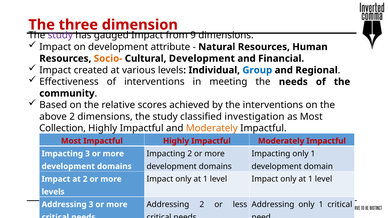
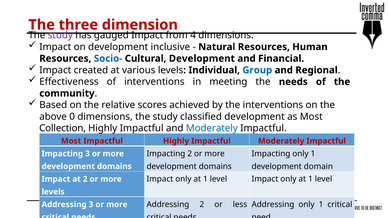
9: 9 -> 4
attribute: attribute -> inclusive
Socio- colour: orange -> blue
above 2: 2 -> 0
classified investigation: investigation -> development
Moderately at (212, 128) colour: orange -> blue
